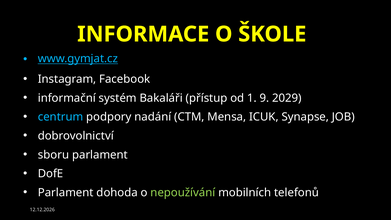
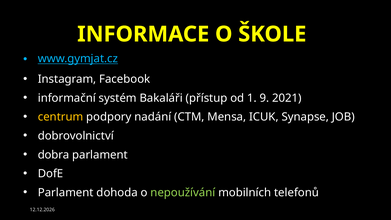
2029: 2029 -> 2021
centrum colour: light blue -> yellow
sboru: sboru -> dobra
